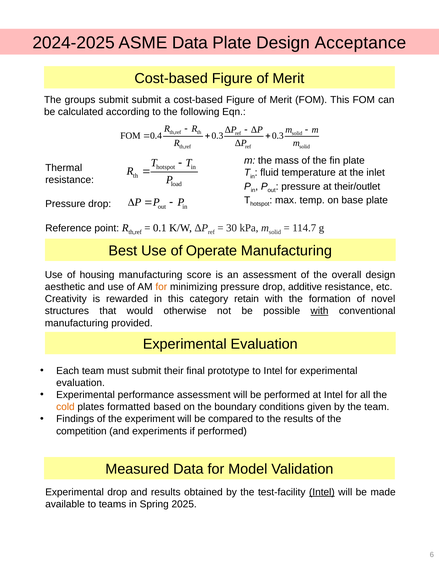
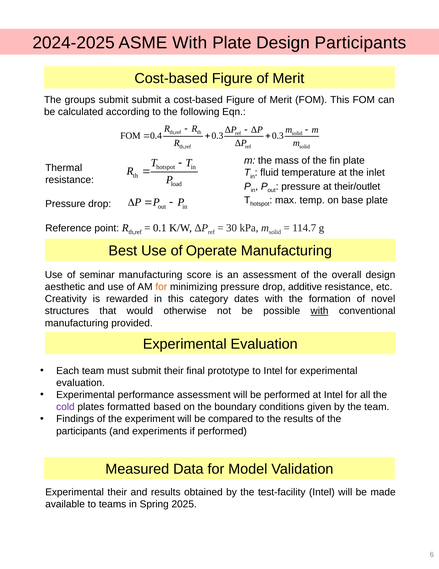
ASME Data: Data -> With
Design Acceptance: Acceptance -> Participants
housing: housing -> seminar
retain: retain -> dates
cold colour: orange -> purple
competition at (81, 430): competition -> participants
Experimental drop: drop -> their
Intel at (322, 491) underline: present -> none
